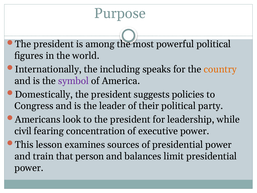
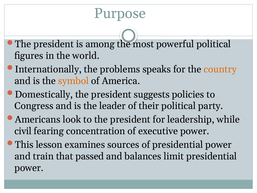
including: including -> problems
symbol colour: purple -> orange
person: person -> passed
